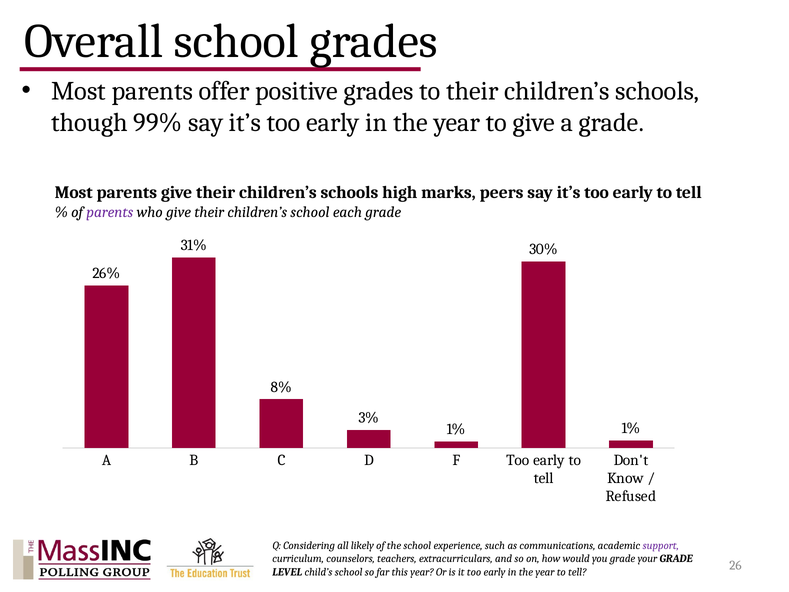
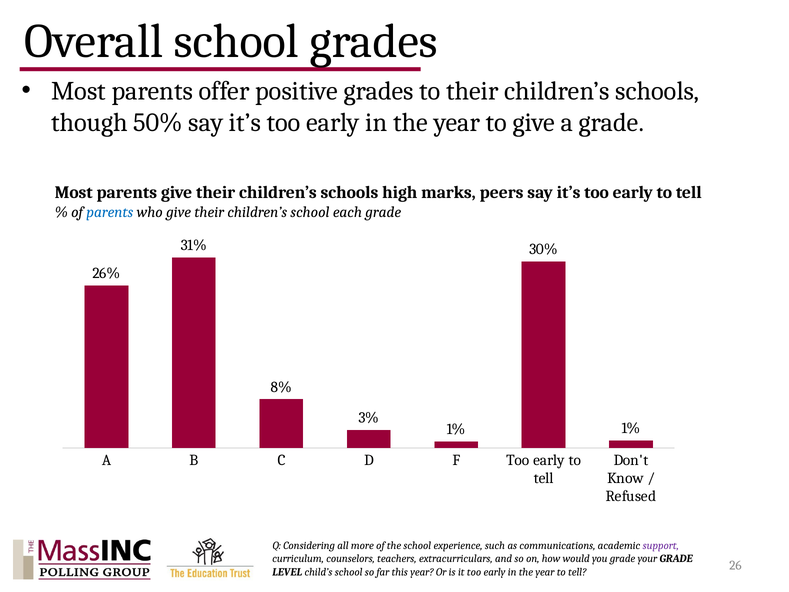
99%: 99% -> 50%
parents at (110, 212) colour: purple -> blue
likely: likely -> more
